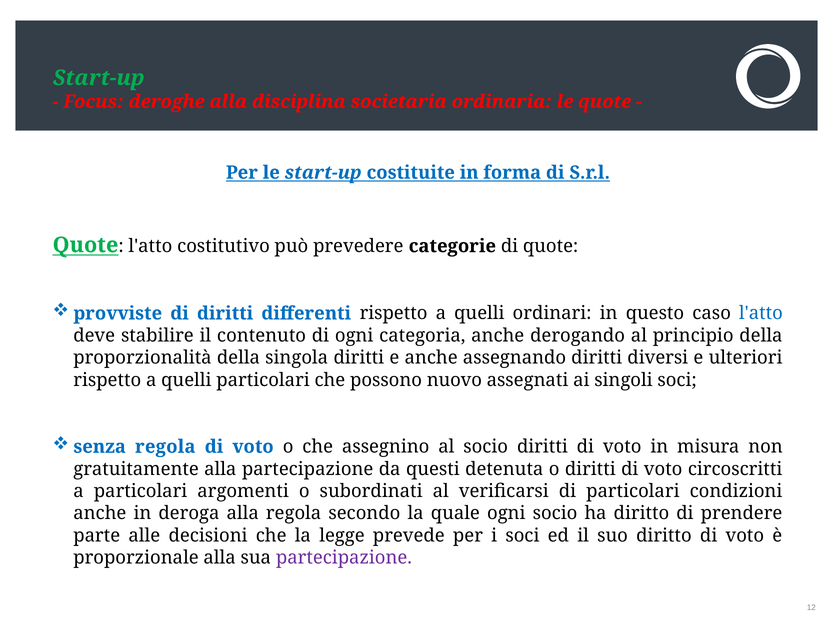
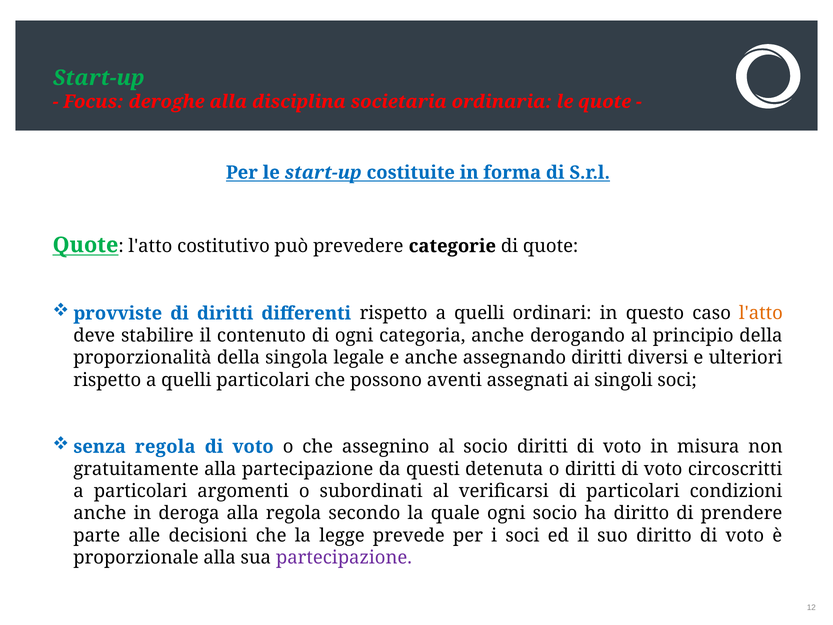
l'atto at (761, 313) colour: blue -> orange
singola diritti: diritti -> legale
nuovo: nuovo -> aventi
